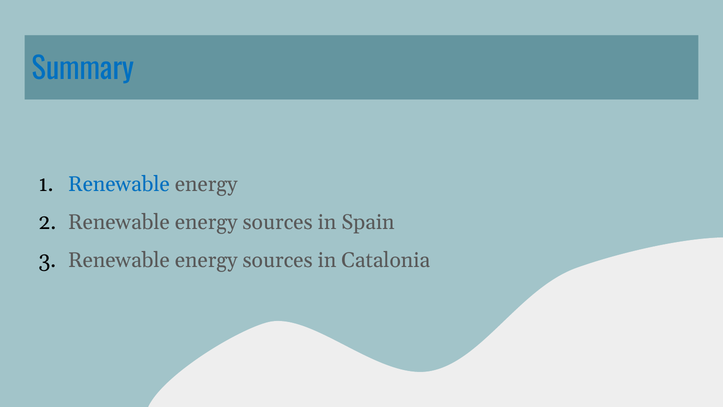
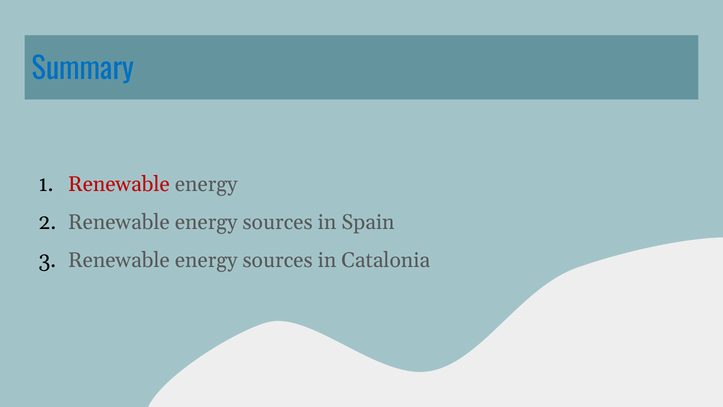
Renewable at (119, 184) colour: blue -> red
